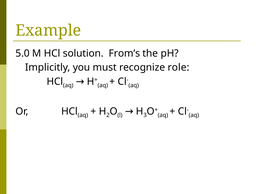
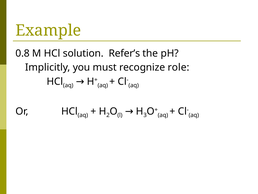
5.0: 5.0 -> 0.8
From’s: From’s -> Refer’s
